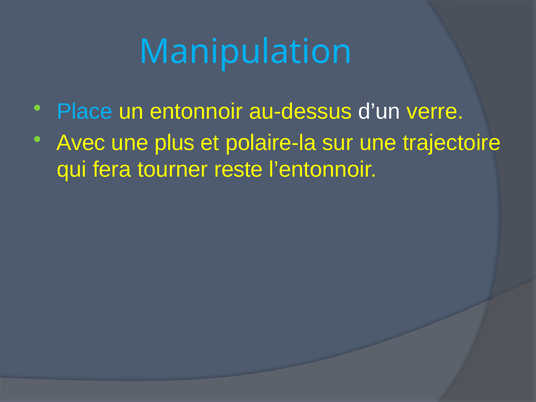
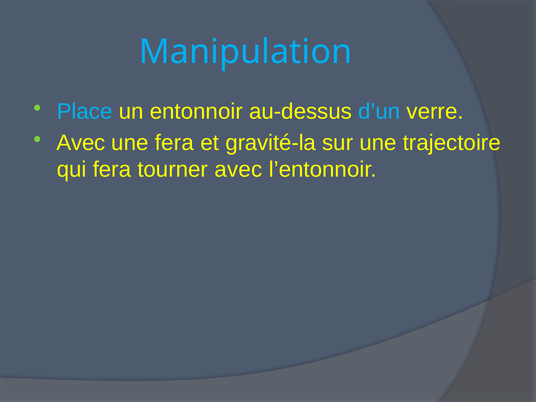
d’un colour: white -> light blue
une plus: plus -> fera
polaire-la: polaire-la -> gravité-la
tourner reste: reste -> avec
